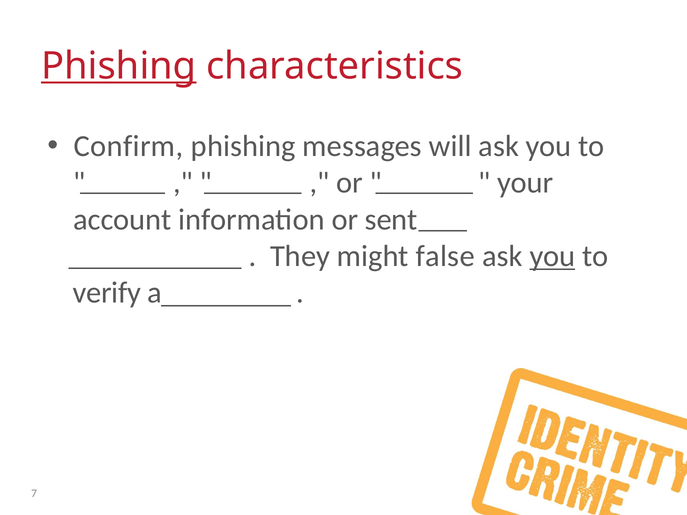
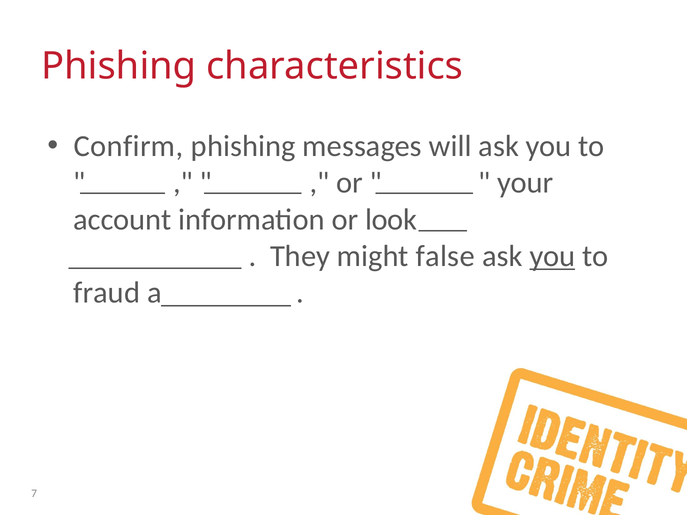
Phishing at (119, 66) underline: present -> none
sent: sent -> look
verify: verify -> fraud
